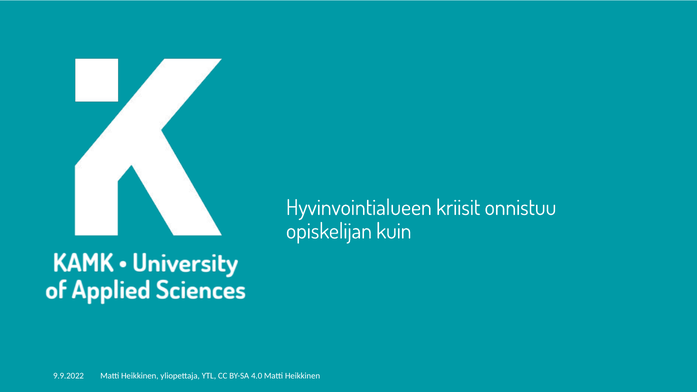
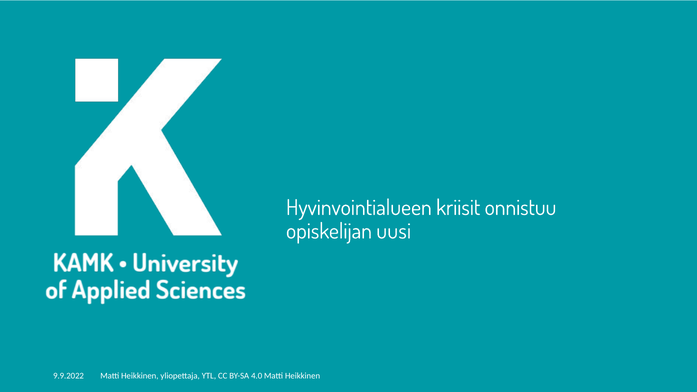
kuin: kuin -> uusi
